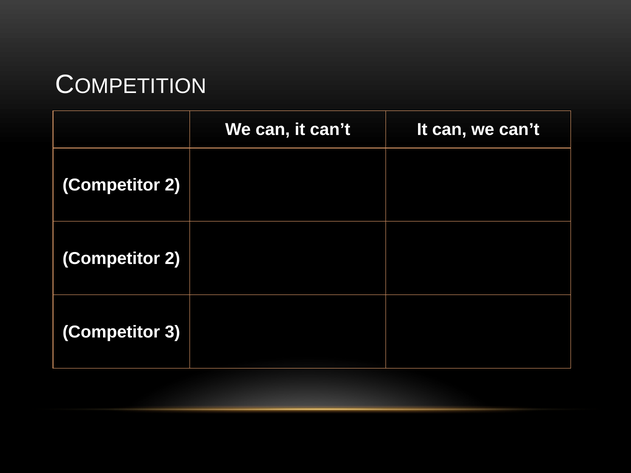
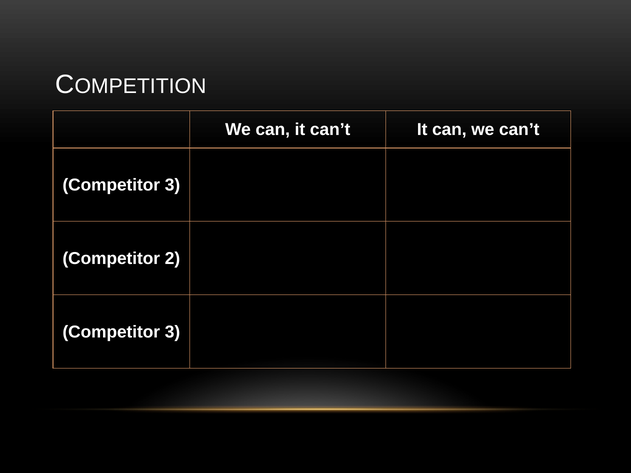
2 at (172, 185): 2 -> 3
